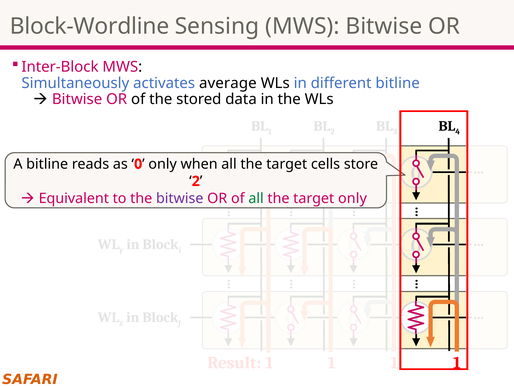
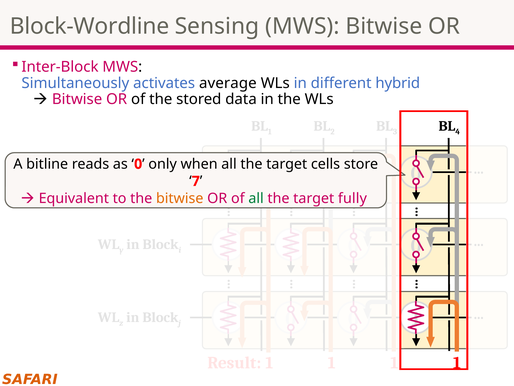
different bitline: bitline -> hybrid
2 at (196, 181): 2 -> 7
bitwise at (180, 198) colour: purple -> orange
target only: only -> fully
